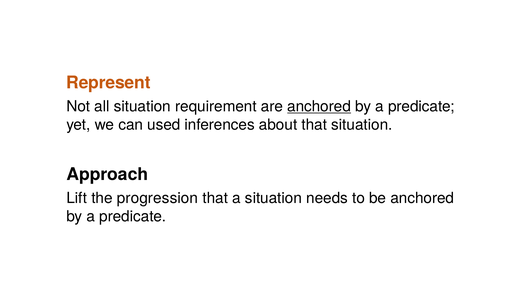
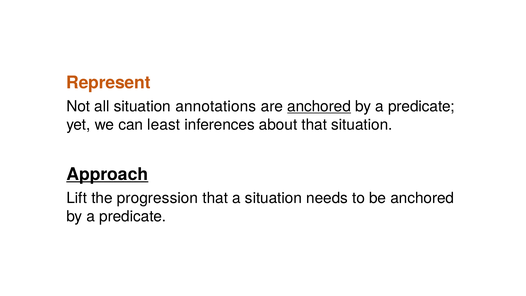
requirement: requirement -> annotations
used: used -> least
Approach underline: none -> present
